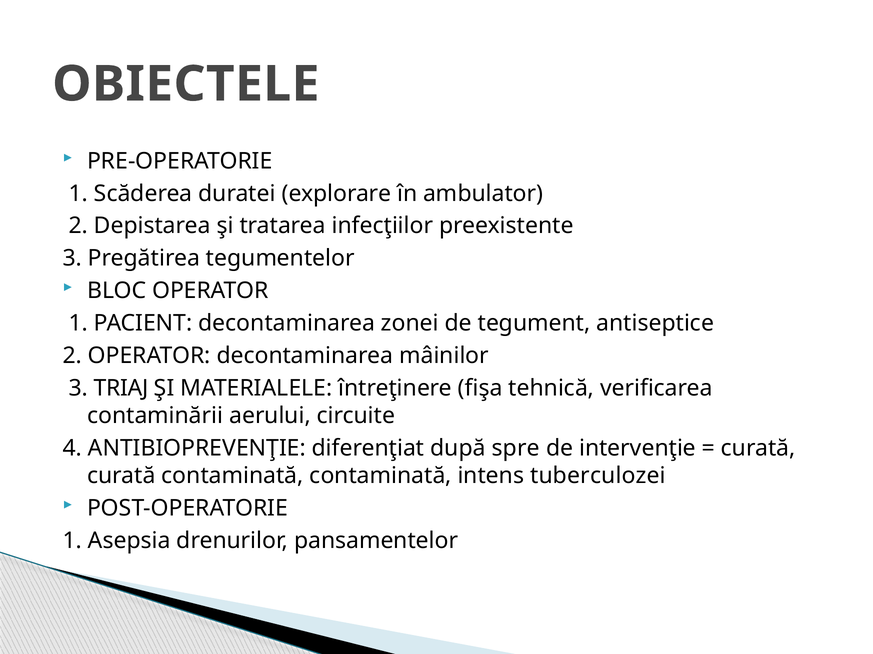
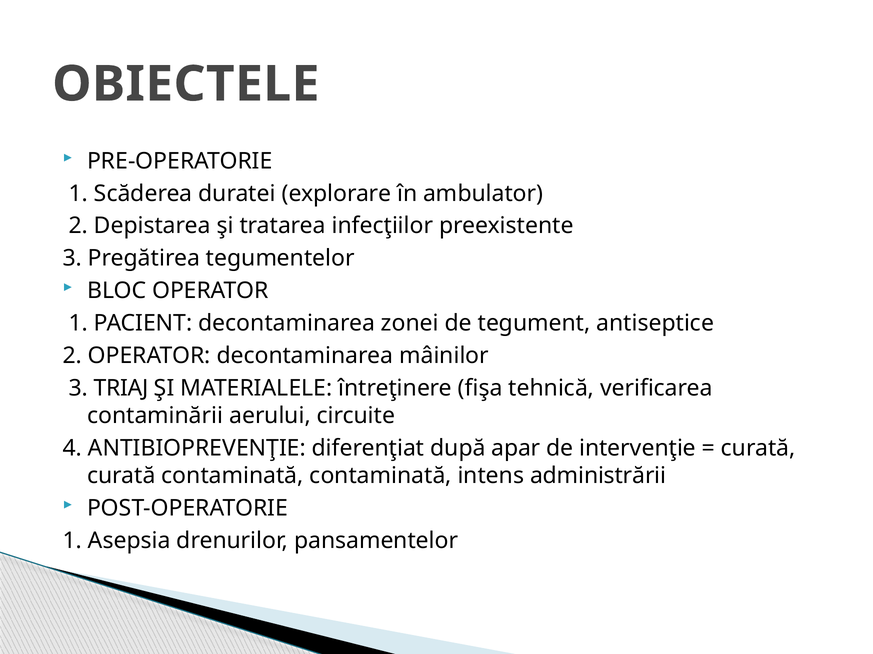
spre: spre -> apar
tuberculozei: tuberculozei -> administrării
